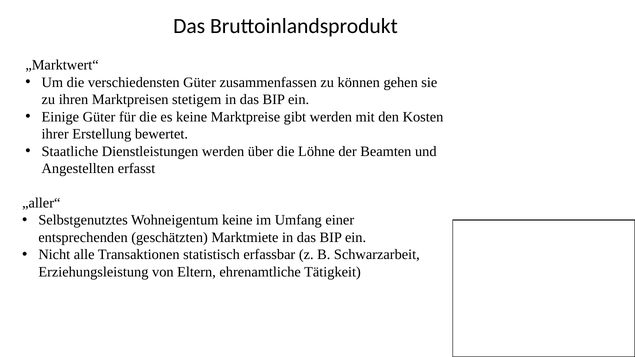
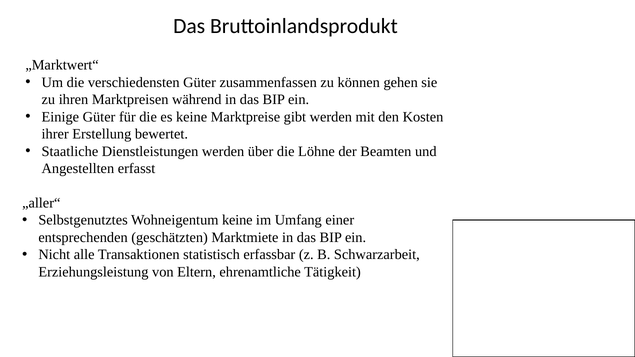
stetigem: stetigem -> während
